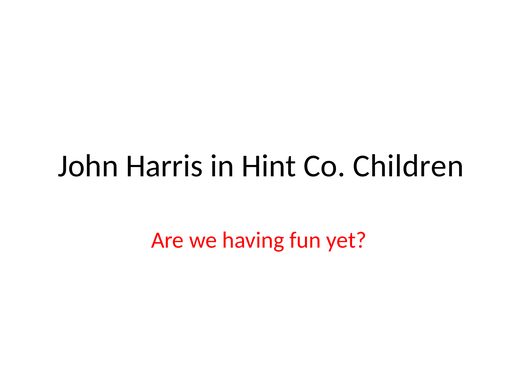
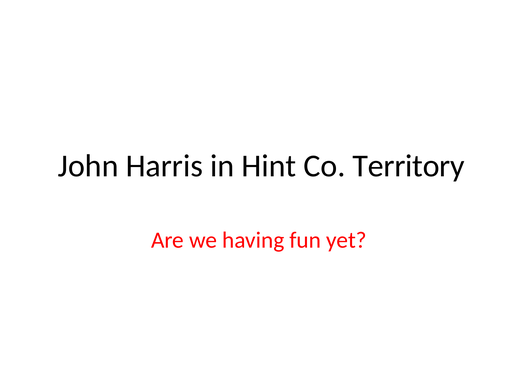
Children: Children -> Territory
